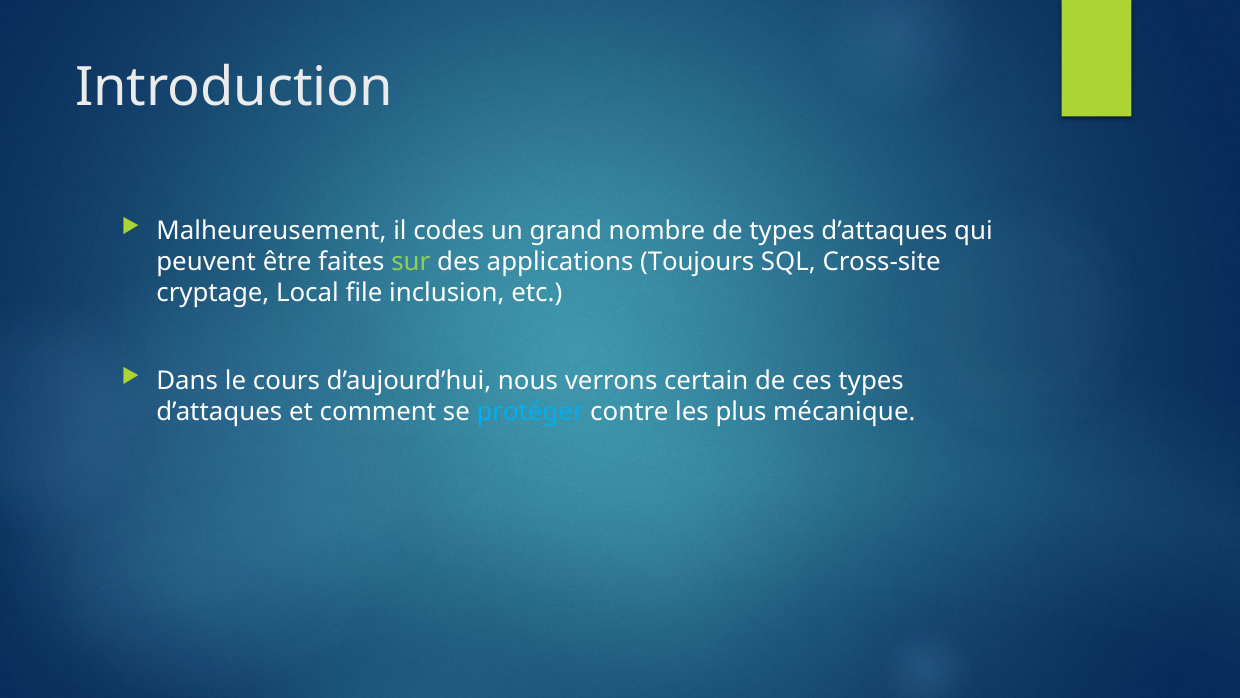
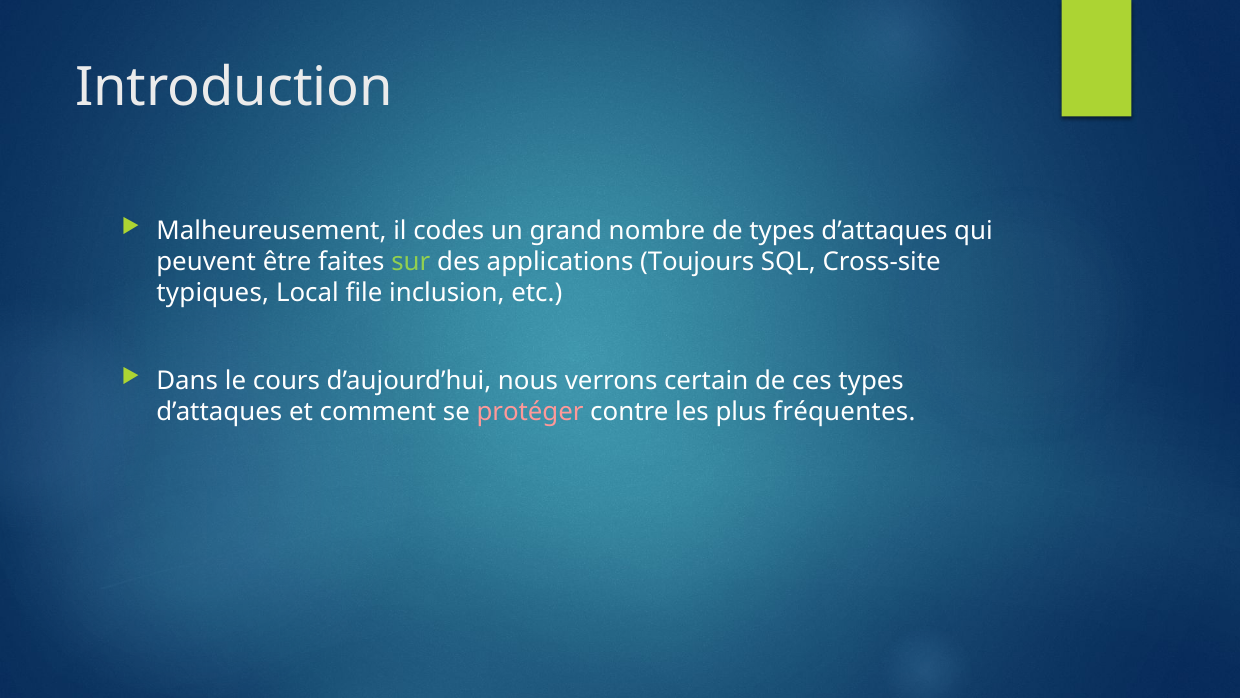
cryptage: cryptage -> typiques
protéger colour: light blue -> pink
mécanique: mécanique -> fréquentes
